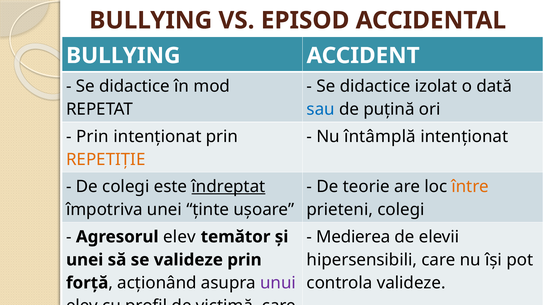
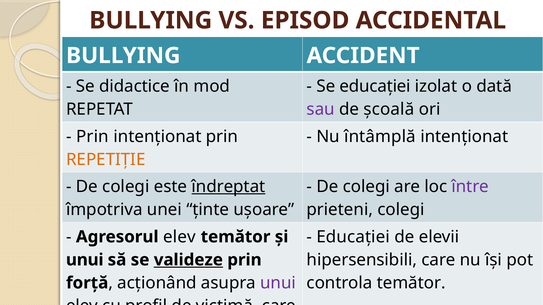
didactice at (375, 86): didactice -> educației
sau colour: blue -> purple
de puțină: puțină -> școală
teorie at (366, 187): teorie -> colegi
între colour: orange -> purple
Medierea at (353, 237): Medierea -> Educației
unei at (85, 260): unei -> unui
valideze at (188, 260) underline: none -> present
controla valideze: valideze -> temător
